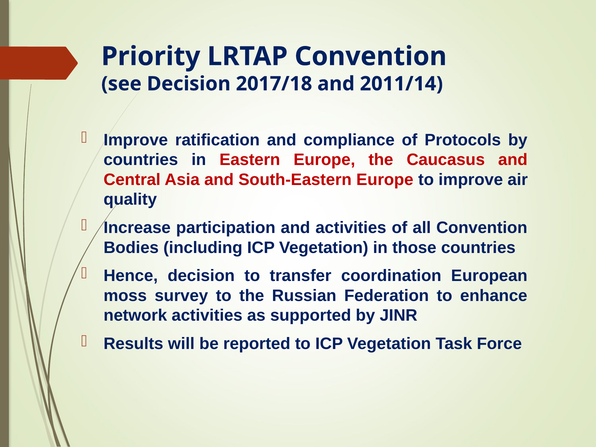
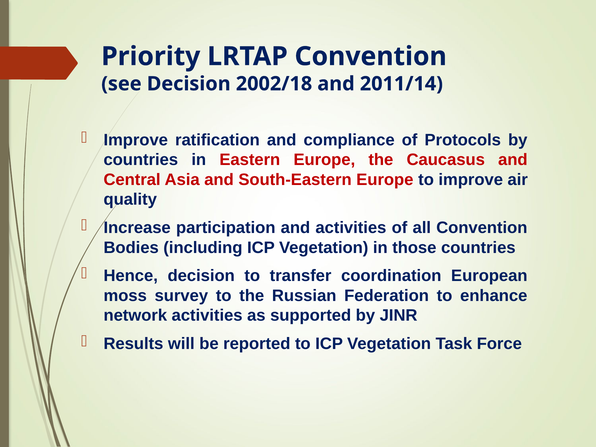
2017/18: 2017/18 -> 2002/18
